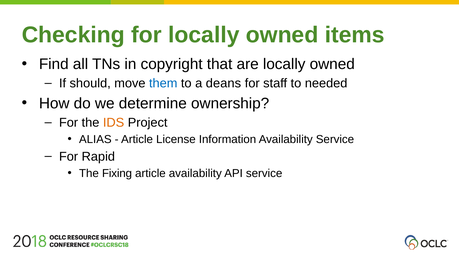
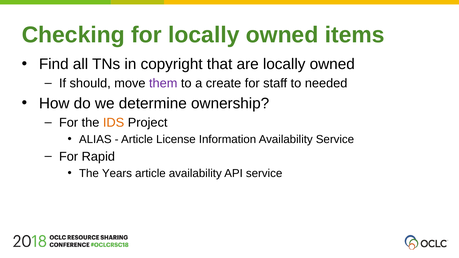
them colour: blue -> purple
deans: deans -> create
Fixing: Fixing -> Years
